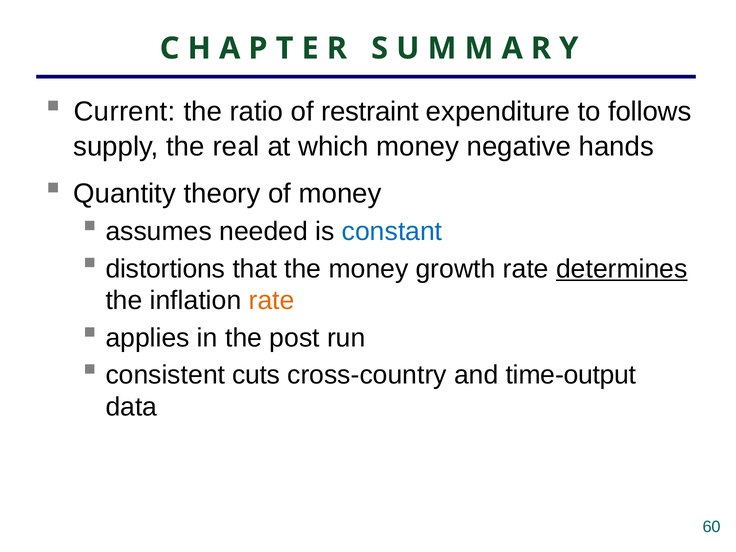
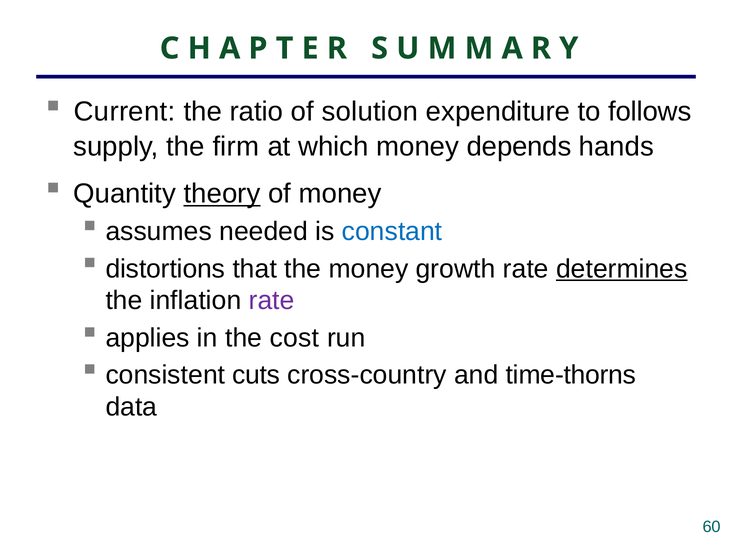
restraint: restraint -> solution
real: real -> firm
negative: negative -> depends
theory underline: none -> present
rate at (272, 301) colour: orange -> purple
post: post -> cost
time-output: time-output -> time-thorns
